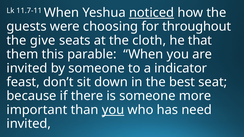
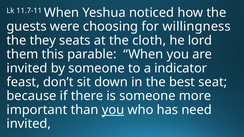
noticed underline: present -> none
throughout: throughout -> willingness
give: give -> they
that: that -> lord
